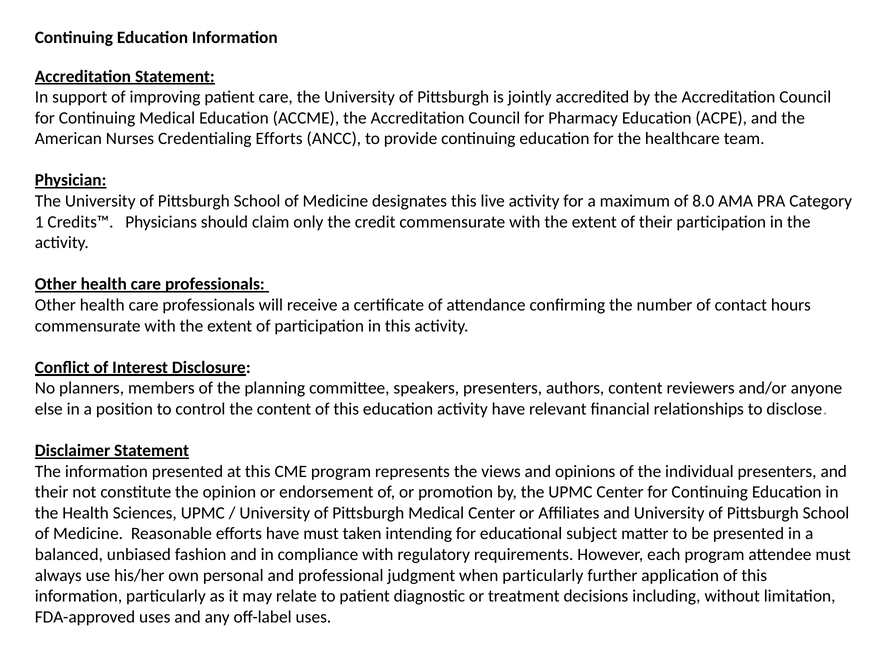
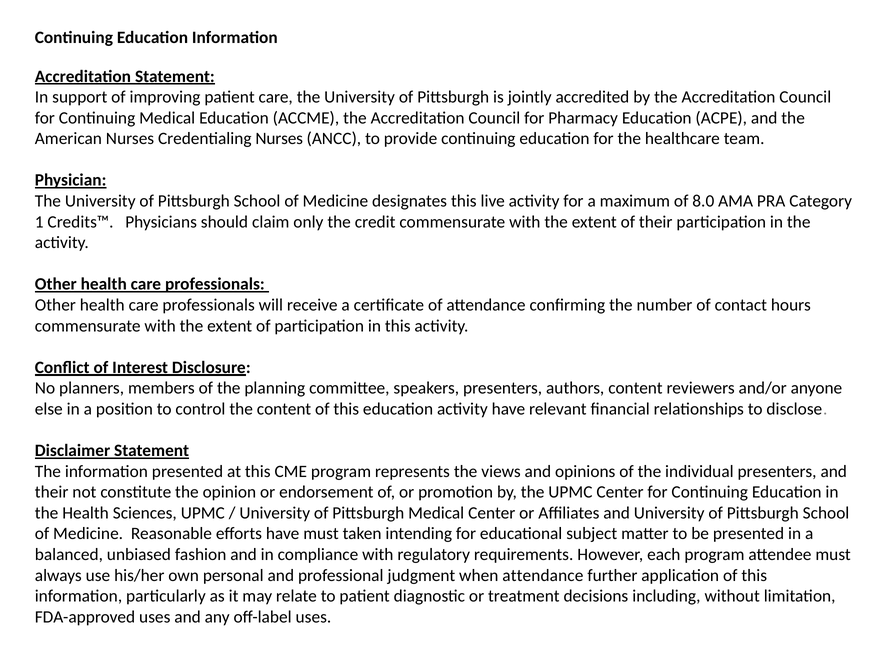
Credentialing Efforts: Efforts -> Nurses
when particularly: particularly -> attendance
